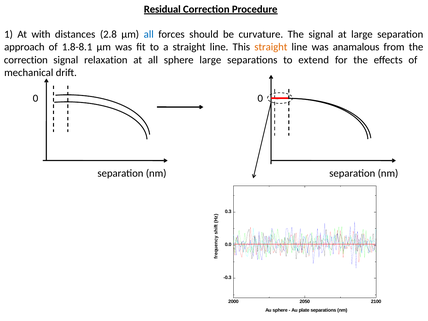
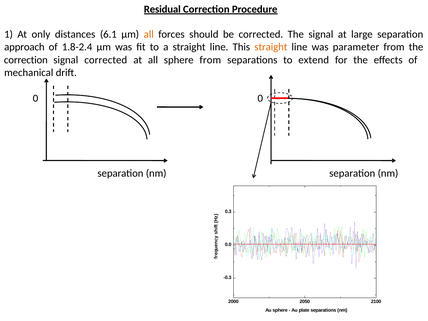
with: with -> only
2.8: 2.8 -> 6.1
all at (149, 34) colour: blue -> orange
be curvature: curvature -> corrected
1.8-8.1: 1.8-8.1 -> 1.8-2.4
anamalous: anamalous -> parameter
signal relaxation: relaxation -> corrected
sphere large: large -> from
